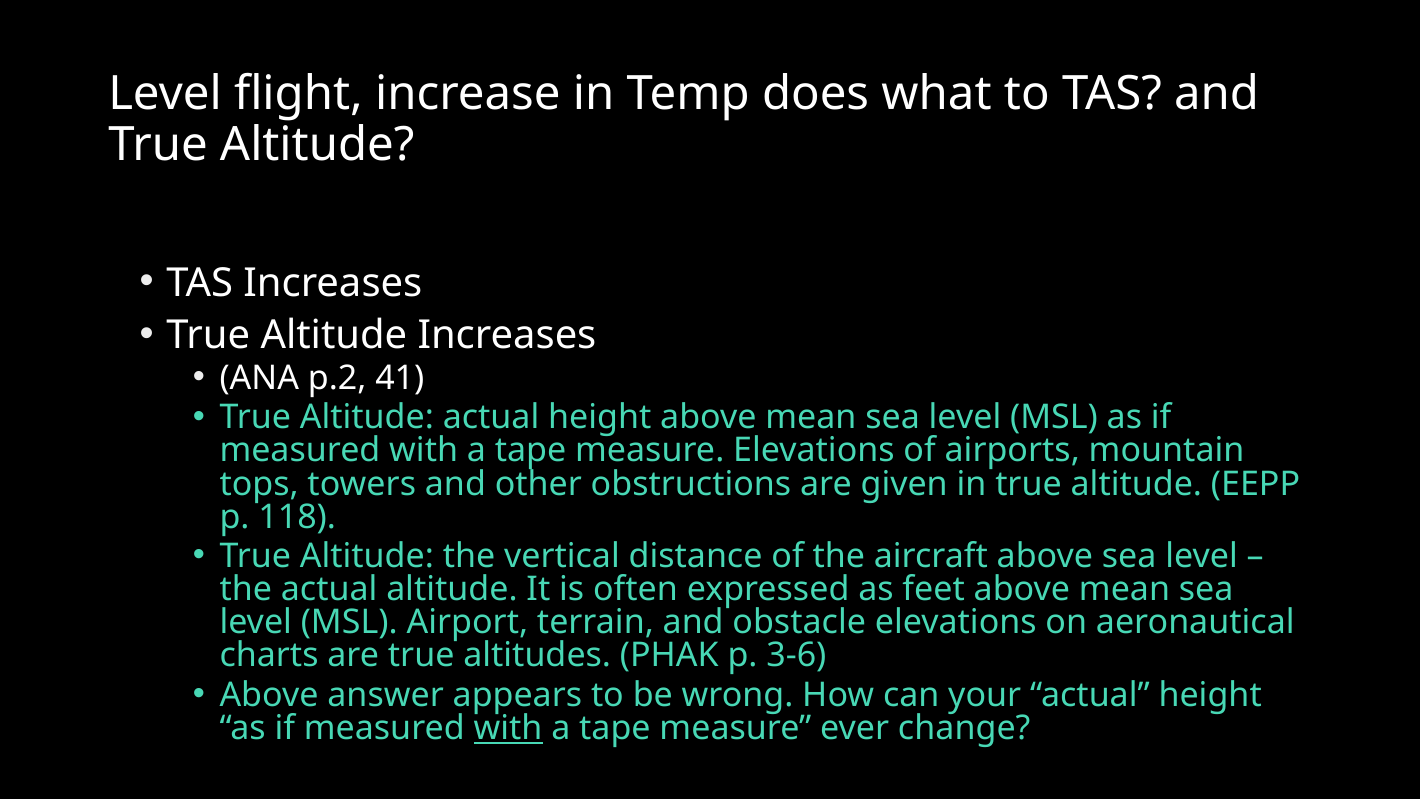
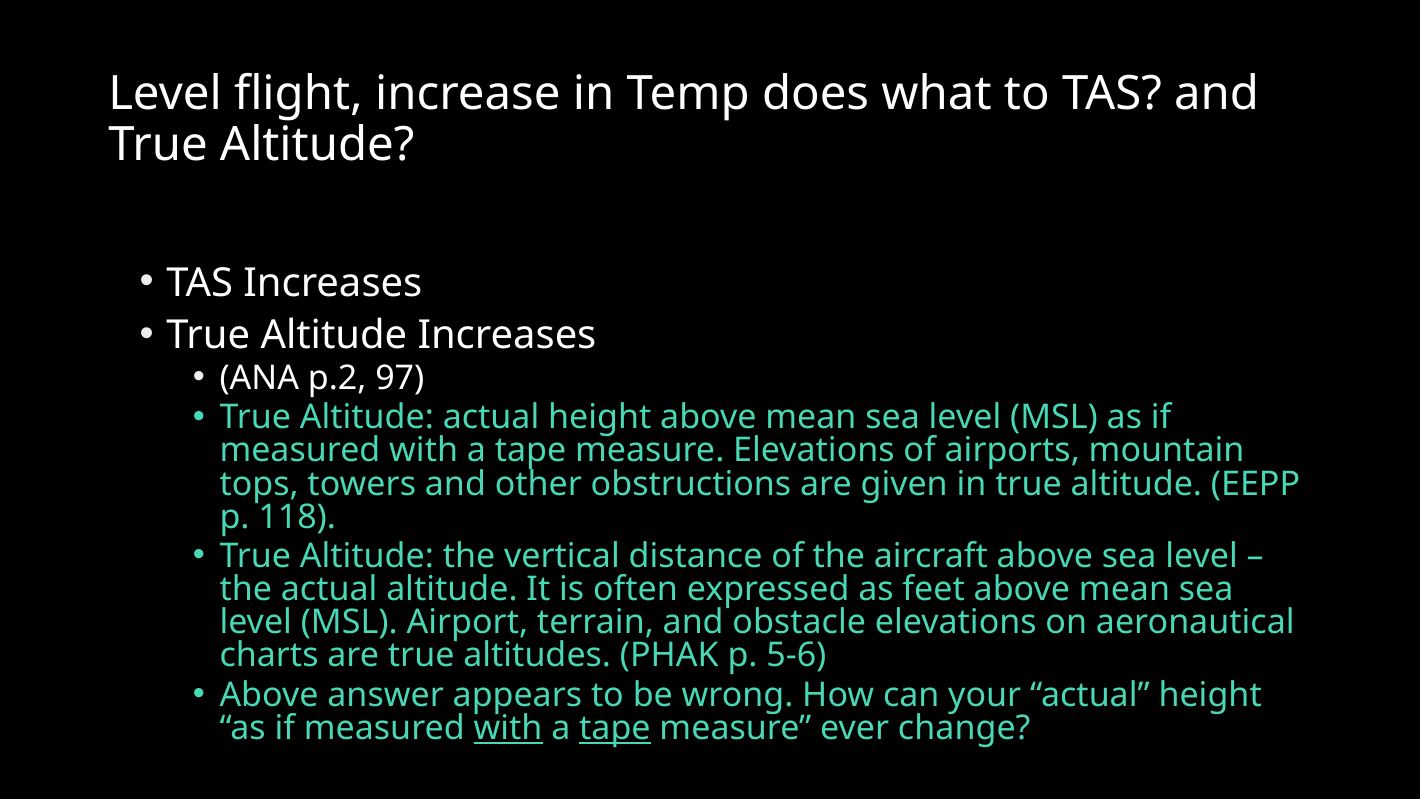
41: 41 -> 97
3-6: 3-6 -> 5-6
tape at (615, 728) underline: none -> present
